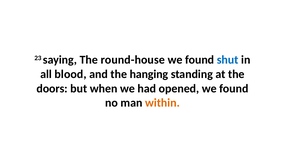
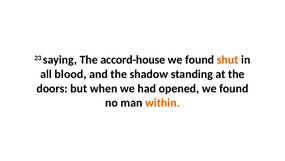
round-house: round-house -> accord-house
shut colour: blue -> orange
hanging: hanging -> shadow
